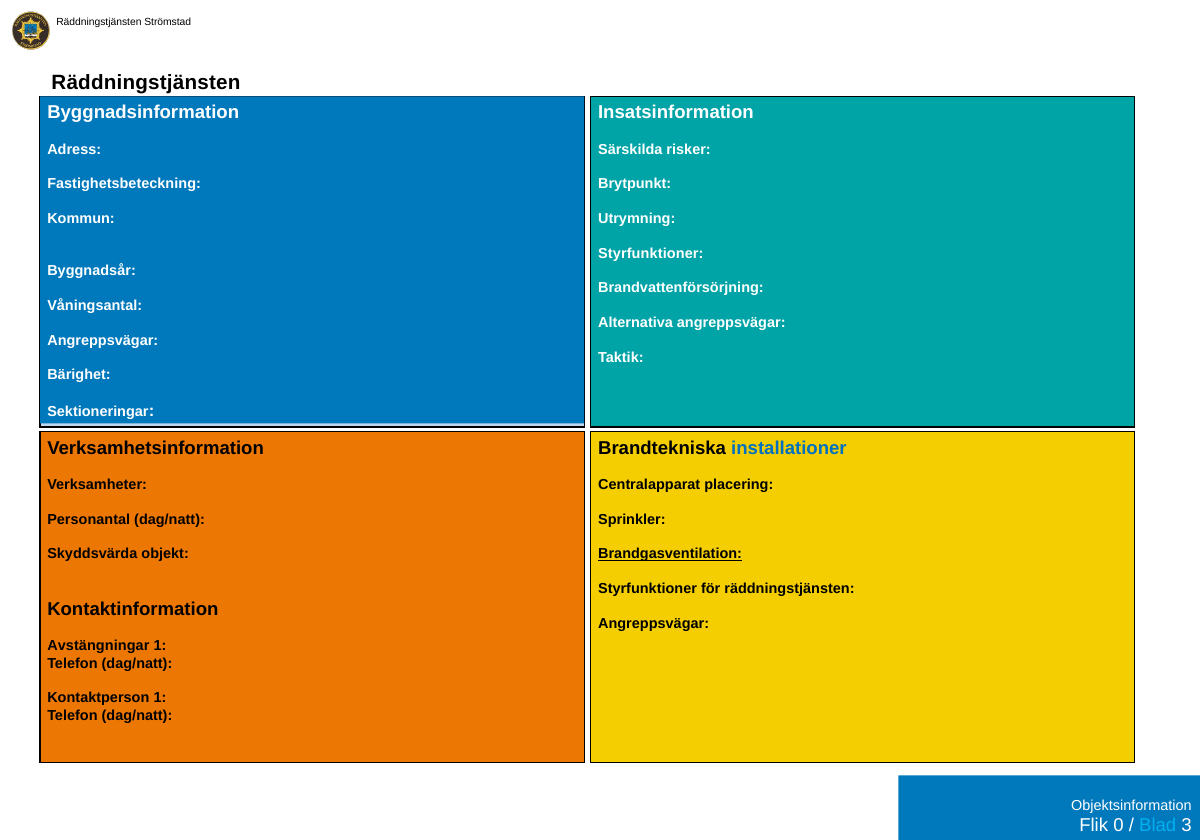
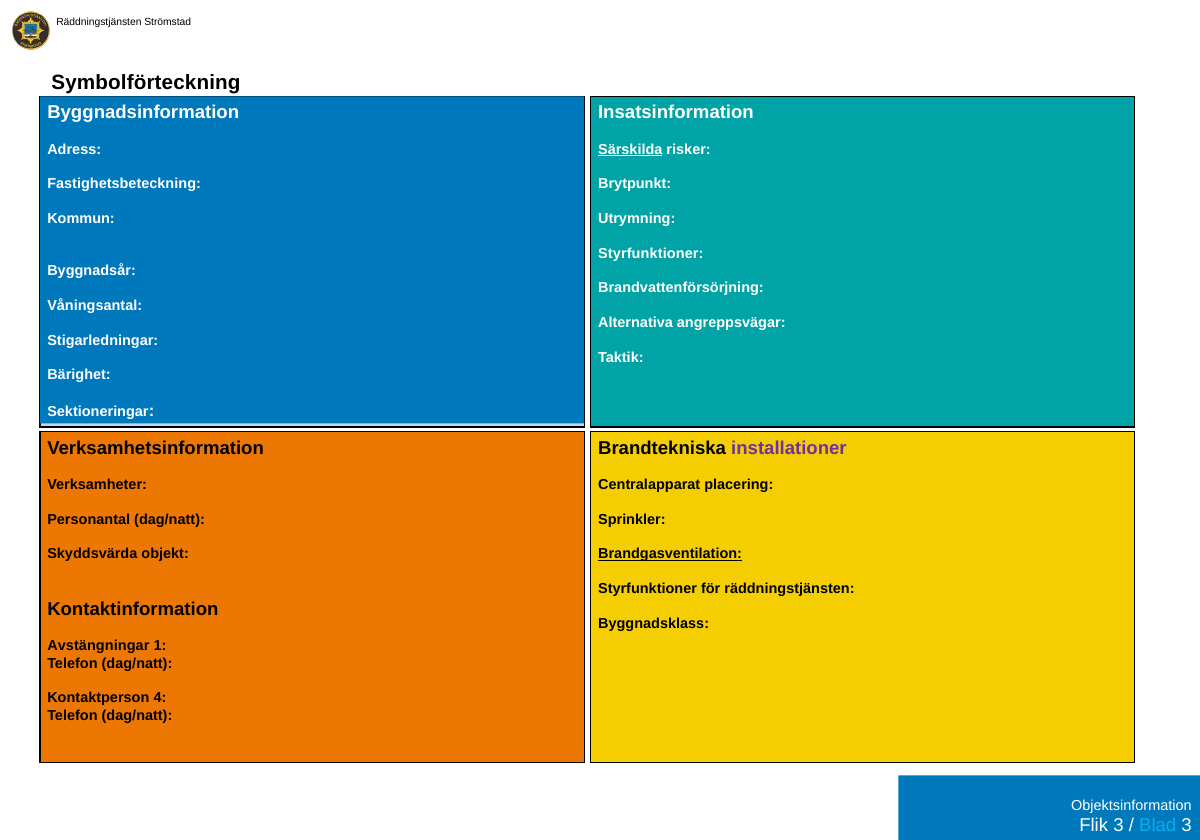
Räddningstjänsten at (146, 83): Räddningstjänsten -> Symbolförteckning
Särskilda underline: none -> present
Angreppsvägar at (103, 340): Angreppsvägar -> Stigarledningar
installationer colour: blue -> purple
Angreppsvägar at (654, 624): Angreppsvägar -> Byggnadsklass
Kontaktperson 1: 1 -> 4
Flik 0: 0 -> 3
